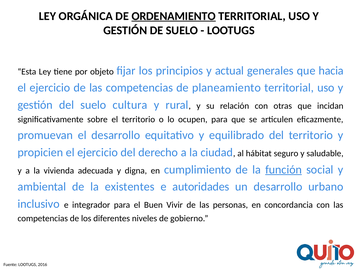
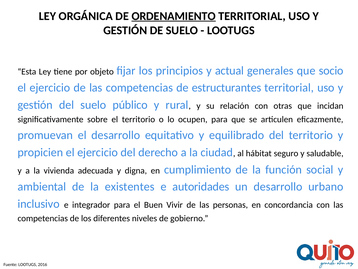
hacia: hacia -> socio
planeamiento: planeamiento -> estructurantes
cultura: cultura -> público
función underline: present -> none
